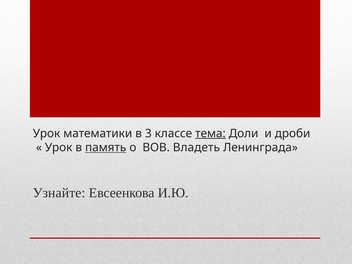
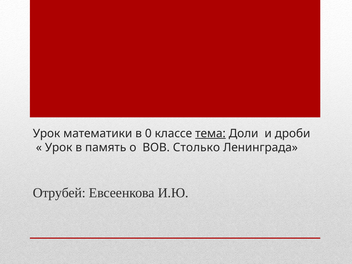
3: 3 -> 0
память underline: present -> none
Владеть: Владеть -> Столько
Узнайте: Узнайте -> Отрубей
